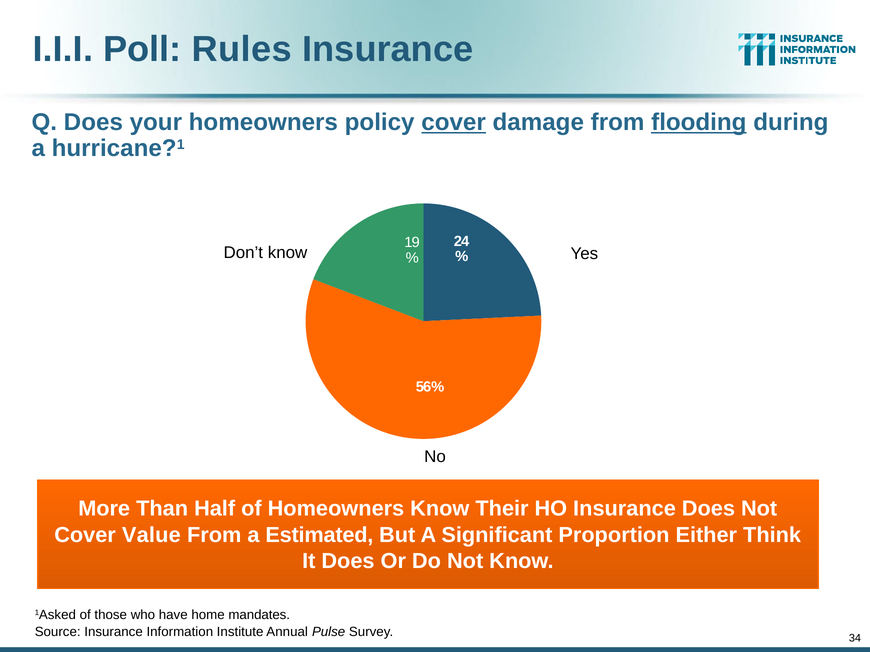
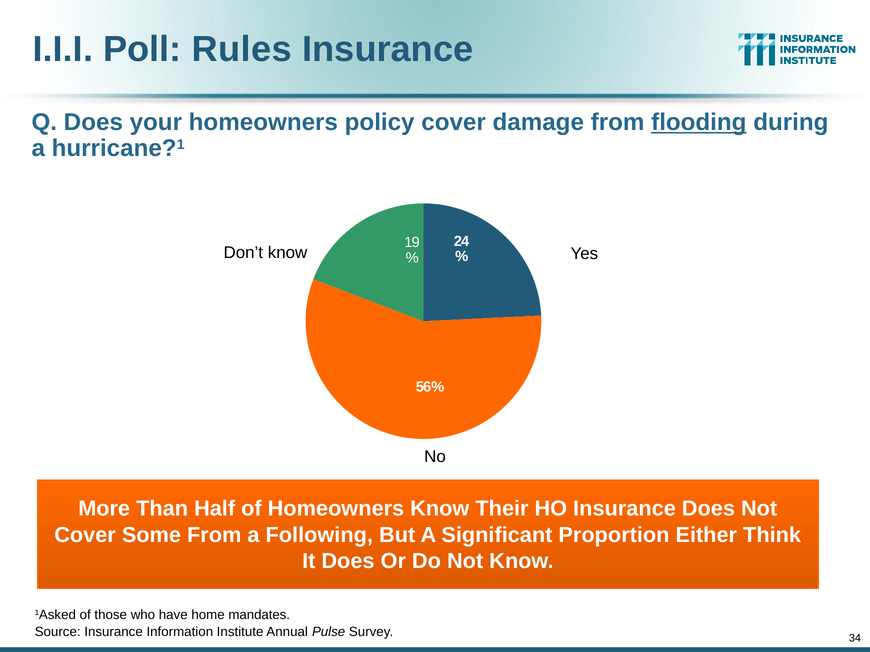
cover at (454, 122) underline: present -> none
Value: Value -> Some
Estimated: Estimated -> Following
